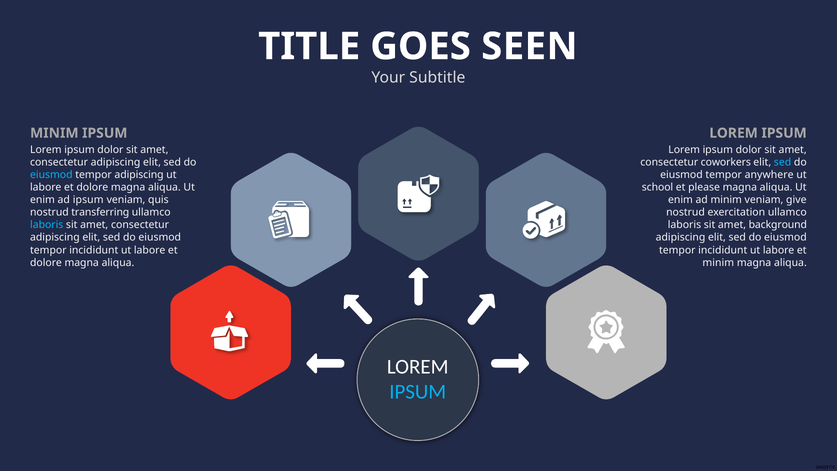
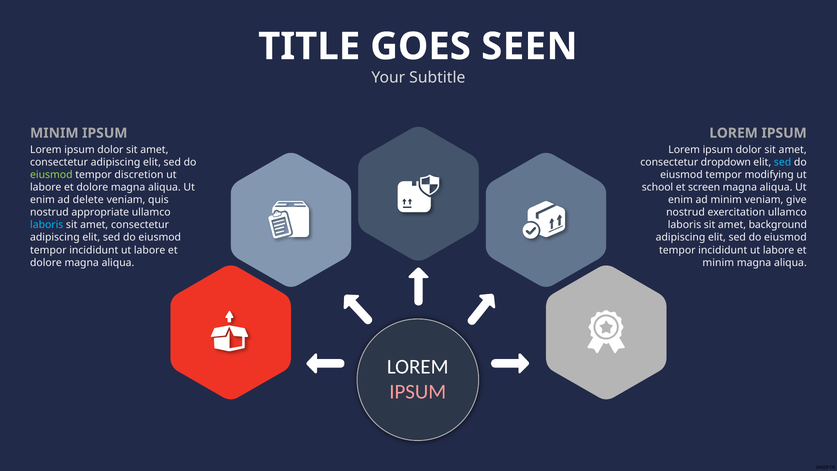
coworkers: coworkers -> dropdown
eiusmod at (51, 175) colour: light blue -> light green
tempor adipiscing: adipiscing -> discretion
anywhere: anywhere -> modifying
please: please -> screen
ad ipsum: ipsum -> delete
transferring: transferring -> appropriate
IPSUM at (418, 392) colour: light blue -> pink
